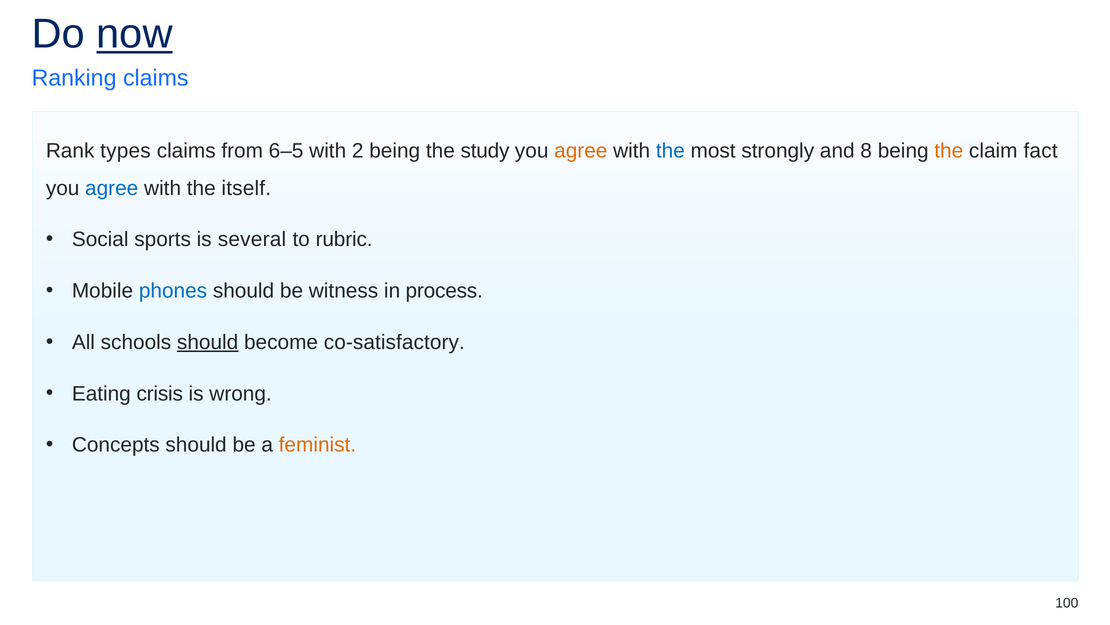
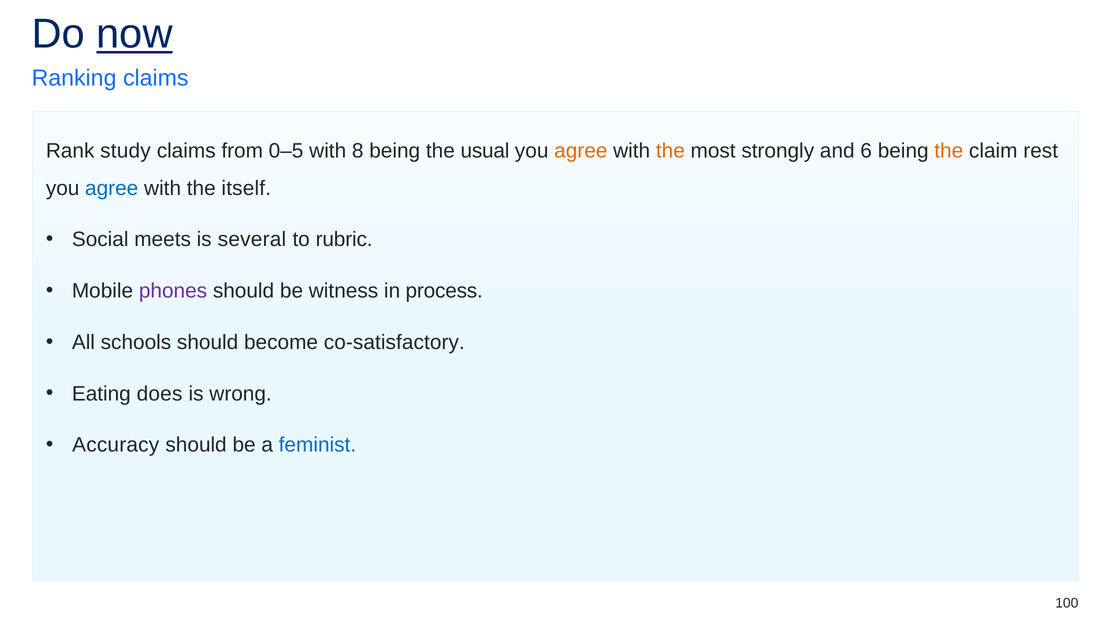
types: types -> study
6–5: 6–5 -> 0–5
2: 2 -> 8
study: study -> usual
the at (670, 151) colour: blue -> orange
8: 8 -> 6
fact: fact -> rest
sports: sports -> meets
phones colour: blue -> purple
should at (208, 342) underline: present -> none
crisis: crisis -> does
Concepts: Concepts -> Accuracy
feminist colour: orange -> blue
